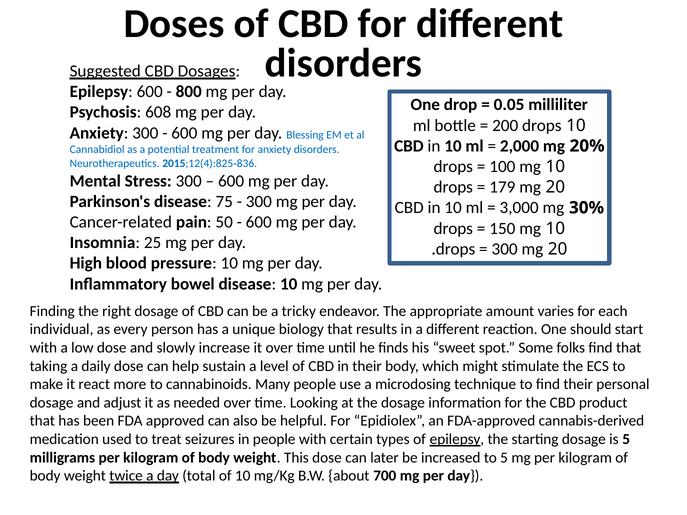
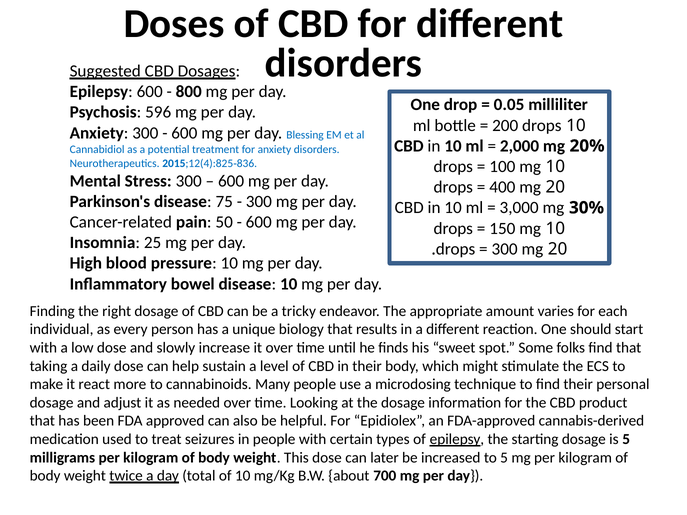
608: 608 -> 596
179: 179 -> 400
